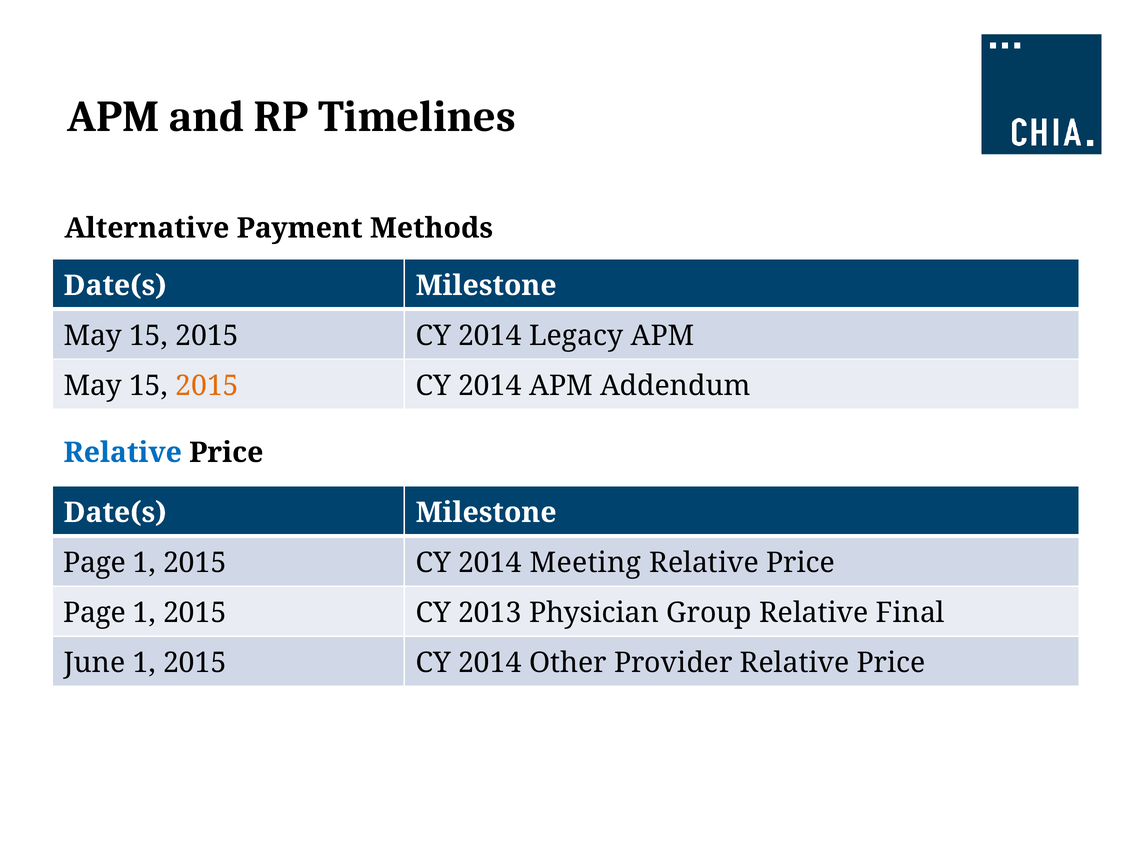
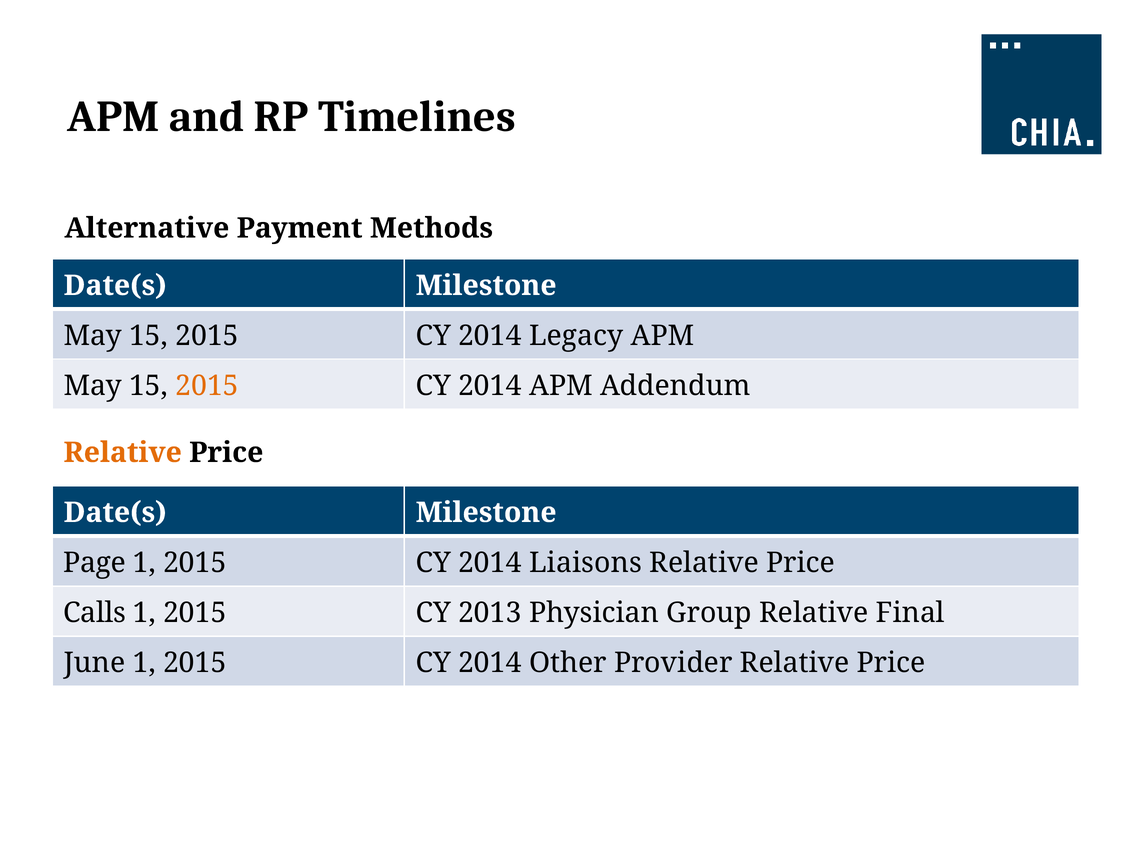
Relative at (123, 452) colour: blue -> orange
Meeting: Meeting -> Liaisons
Page at (95, 613): Page -> Calls
